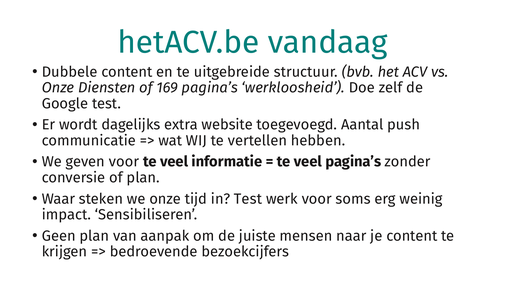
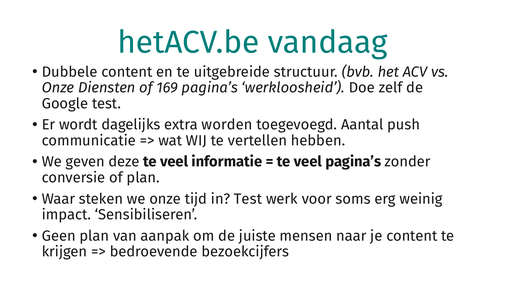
website: website -> worden
geven voor: voor -> deze
